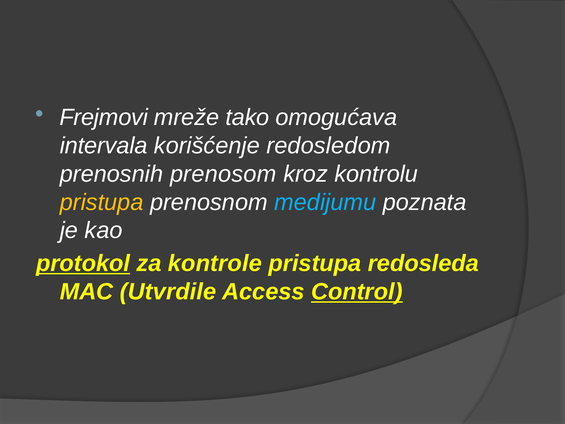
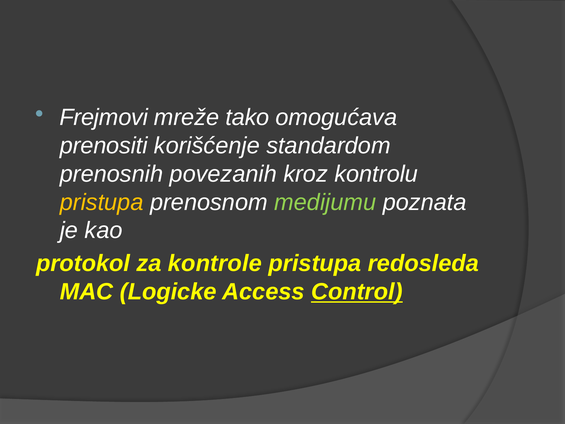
intervala: intervala -> prenositi
redosledom: redosledom -> standardom
prenosom: prenosom -> povezanih
medijumu colour: light blue -> light green
protokol underline: present -> none
Utvrdile: Utvrdile -> Logicke
